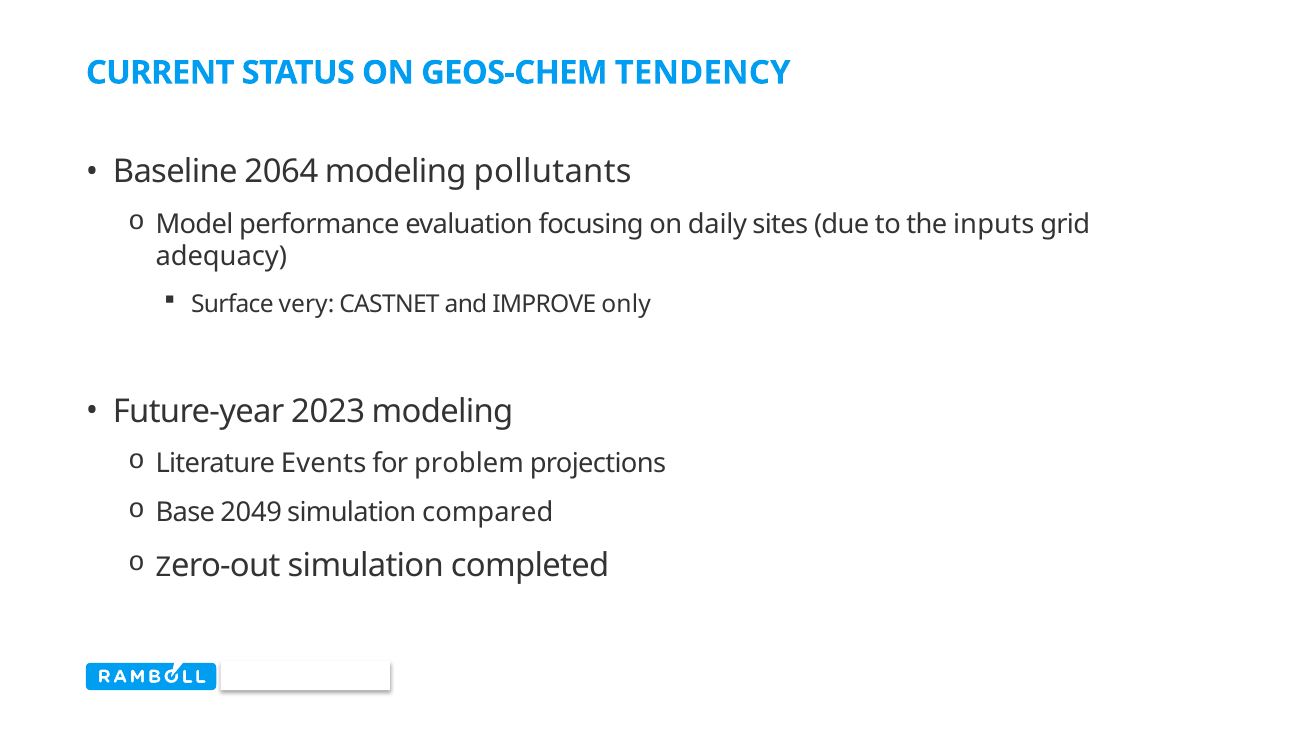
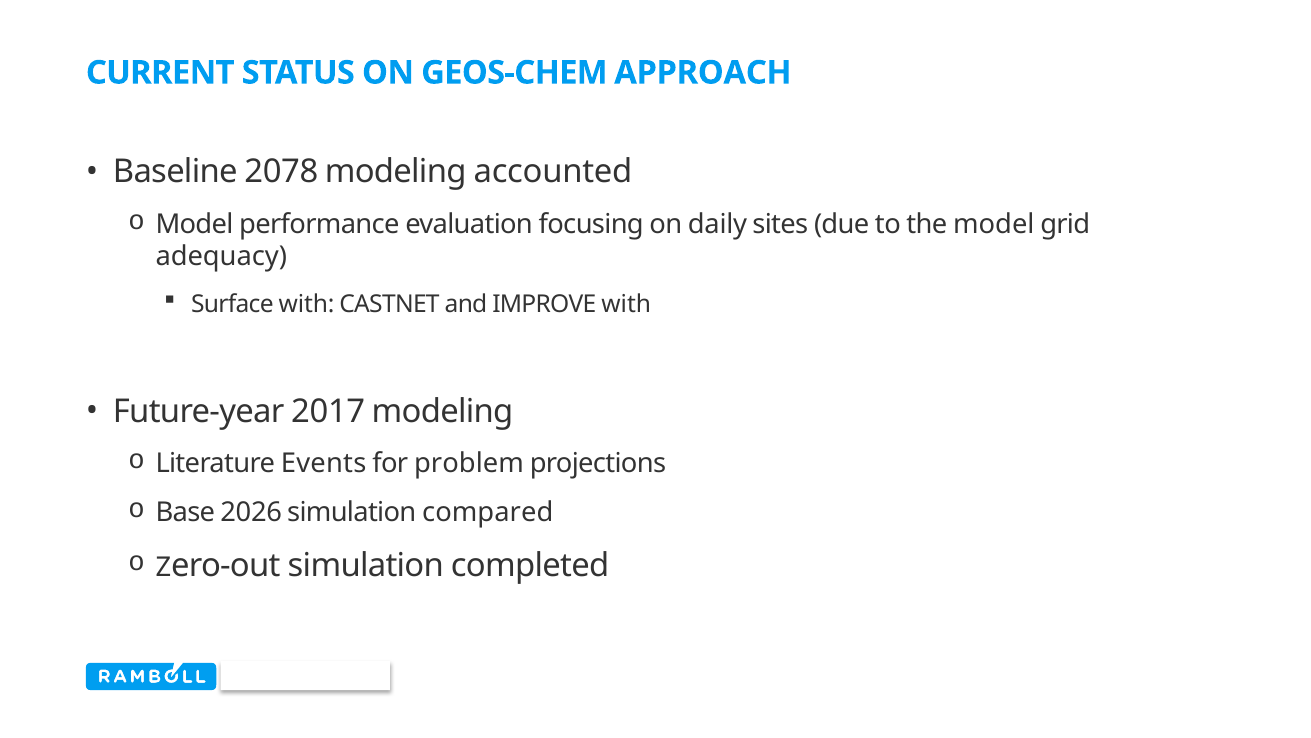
TENDENCY: TENDENCY -> APPROACH
2064: 2064 -> 2078
pollutants: pollutants -> accounted
the inputs: inputs -> model
Surface very: very -> with
IMPROVE only: only -> with
2023: 2023 -> 2017
2049: 2049 -> 2026
